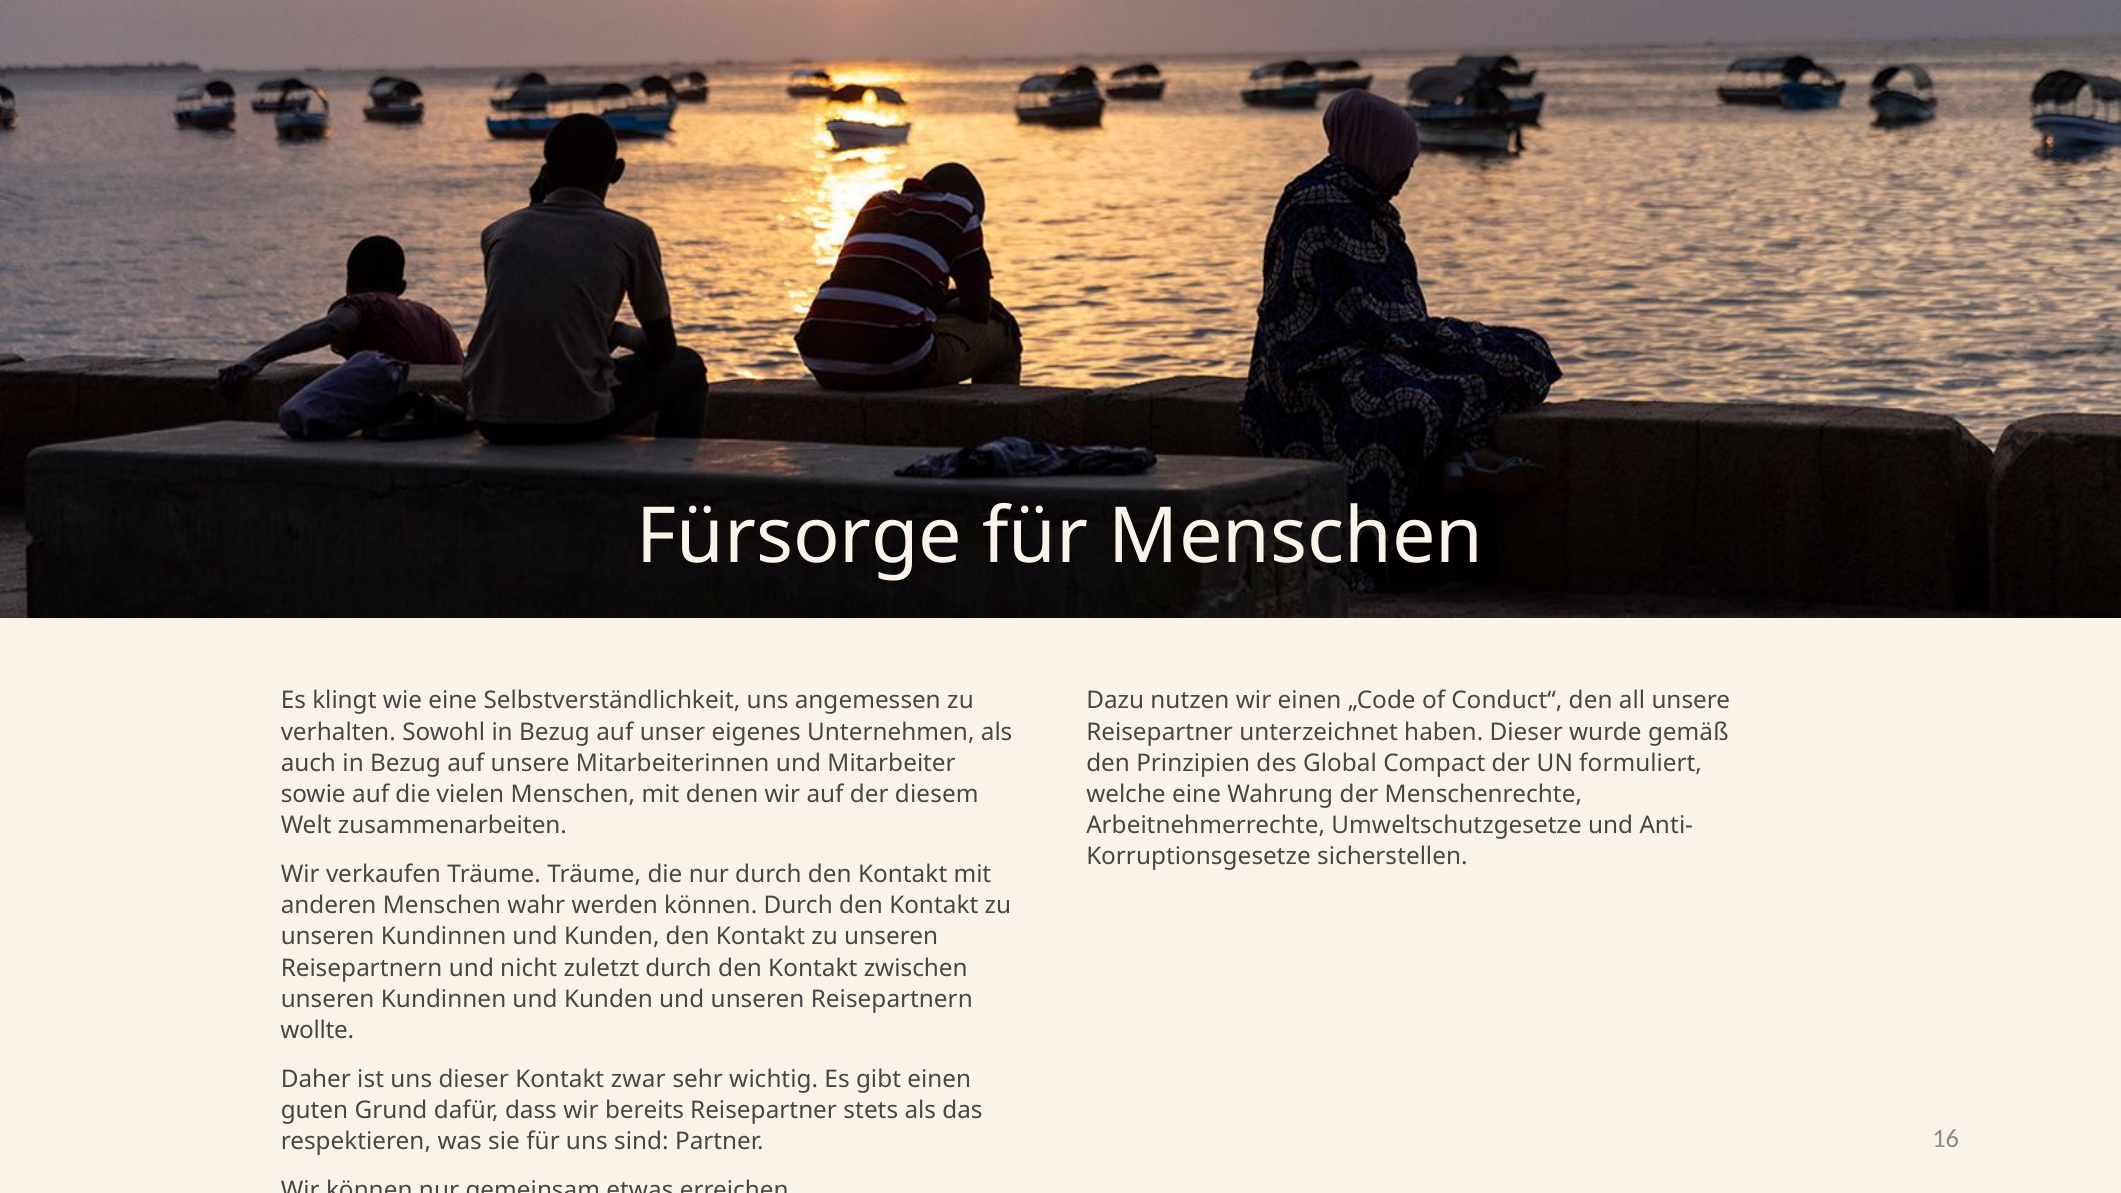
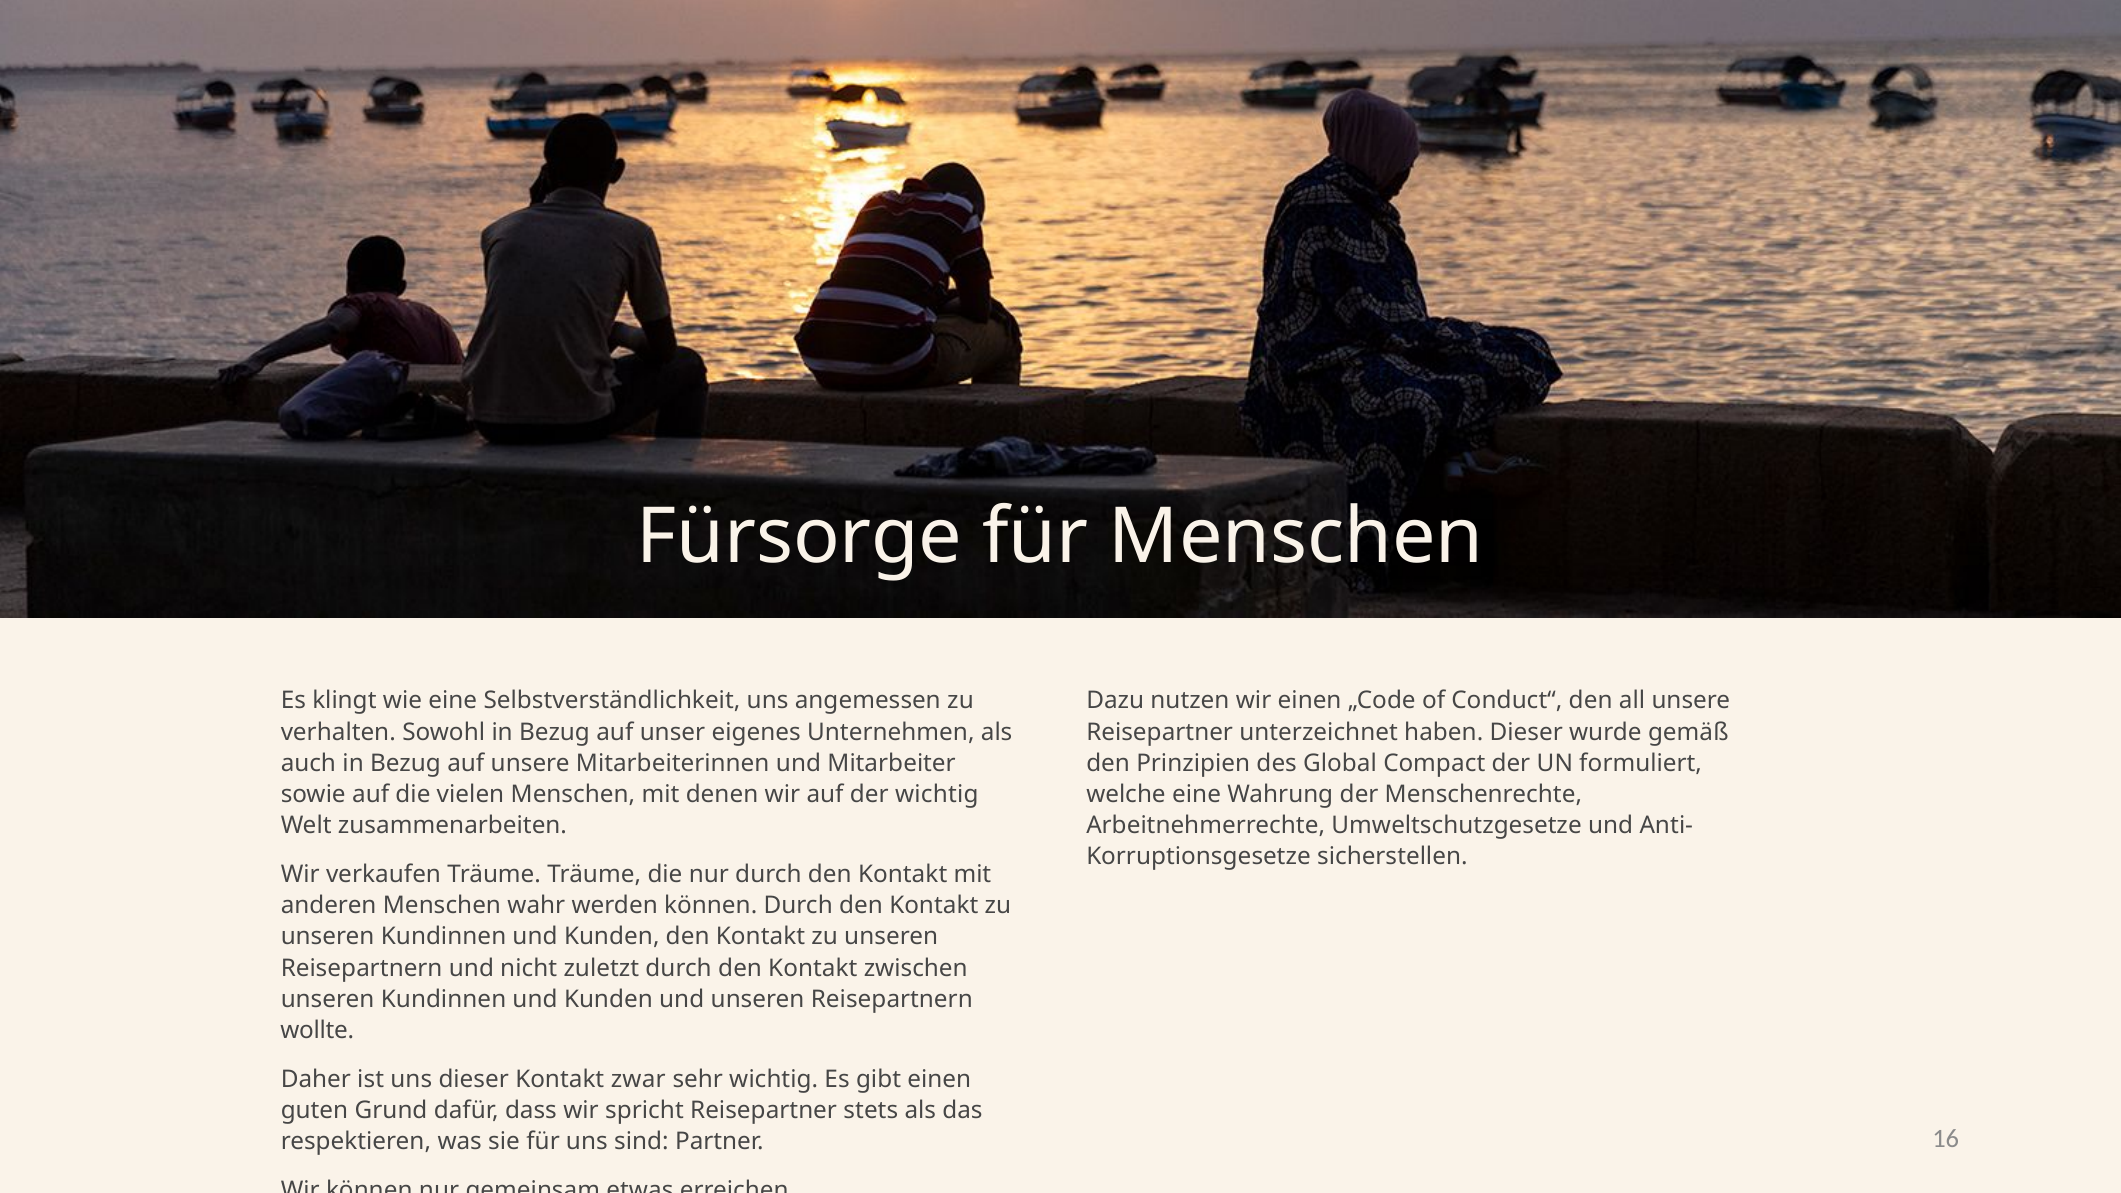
der diesem: diesem -> wichtig
bereits: bereits -> spricht
